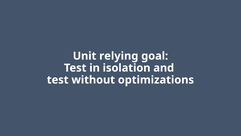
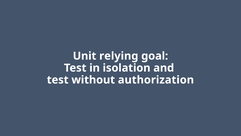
optimizations: optimizations -> authorization
